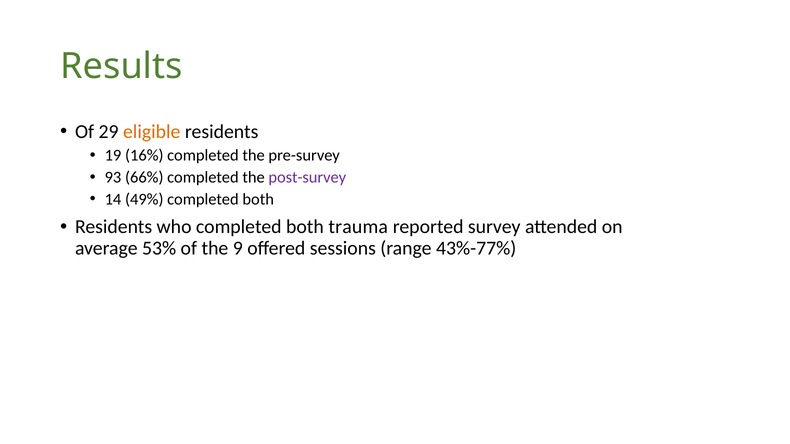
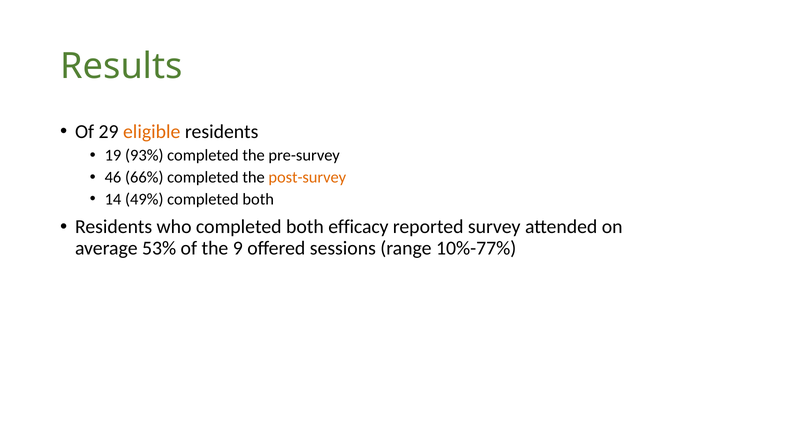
16%: 16% -> 93%
93: 93 -> 46
post-survey colour: purple -> orange
trauma: trauma -> efficacy
43%-77%: 43%-77% -> 10%-77%
